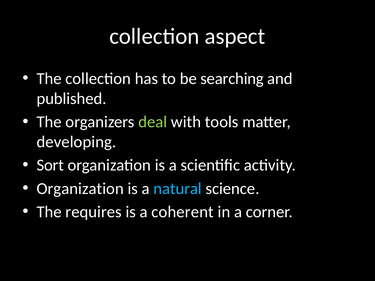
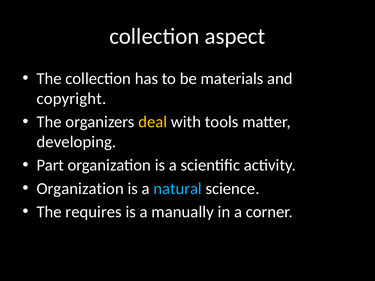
searching: searching -> materials
published: published -> copyright
deal colour: light green -> yellow
Sort: Sort -> Part
coherent: coherent -> manually
